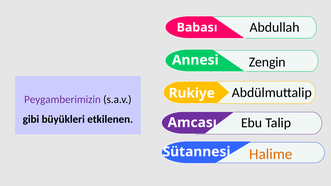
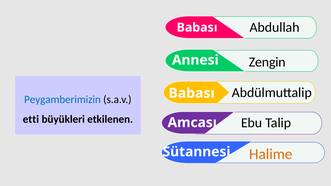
Rukiye at (192, 93): Rukiye -> Babası
Peygamberimizin colour: purple -> blue
gibi: gibi -> etti
